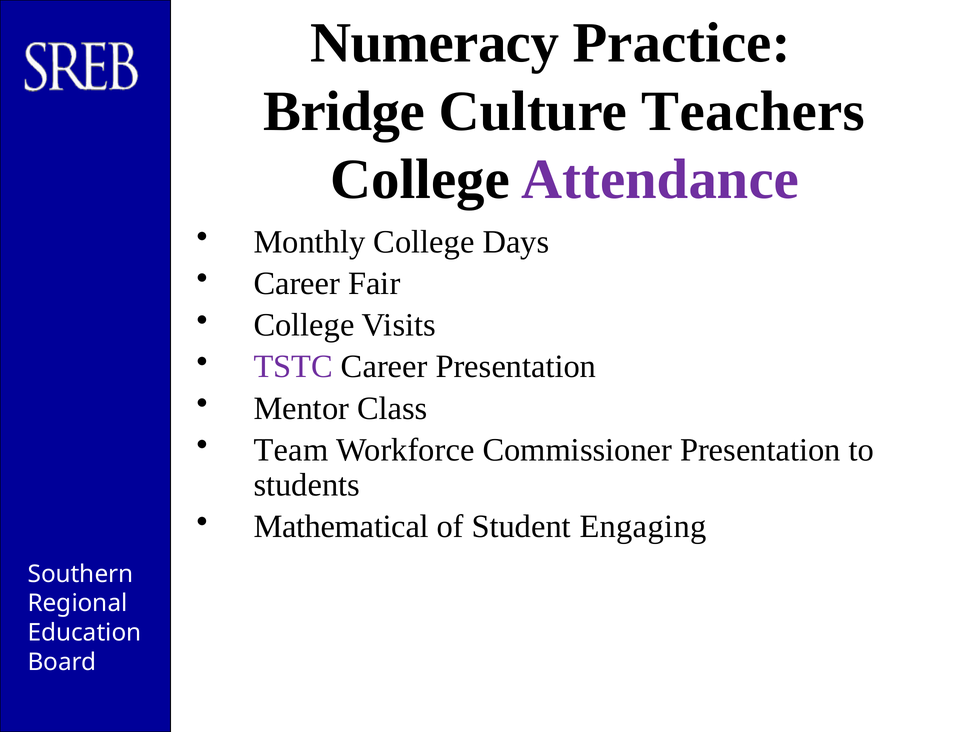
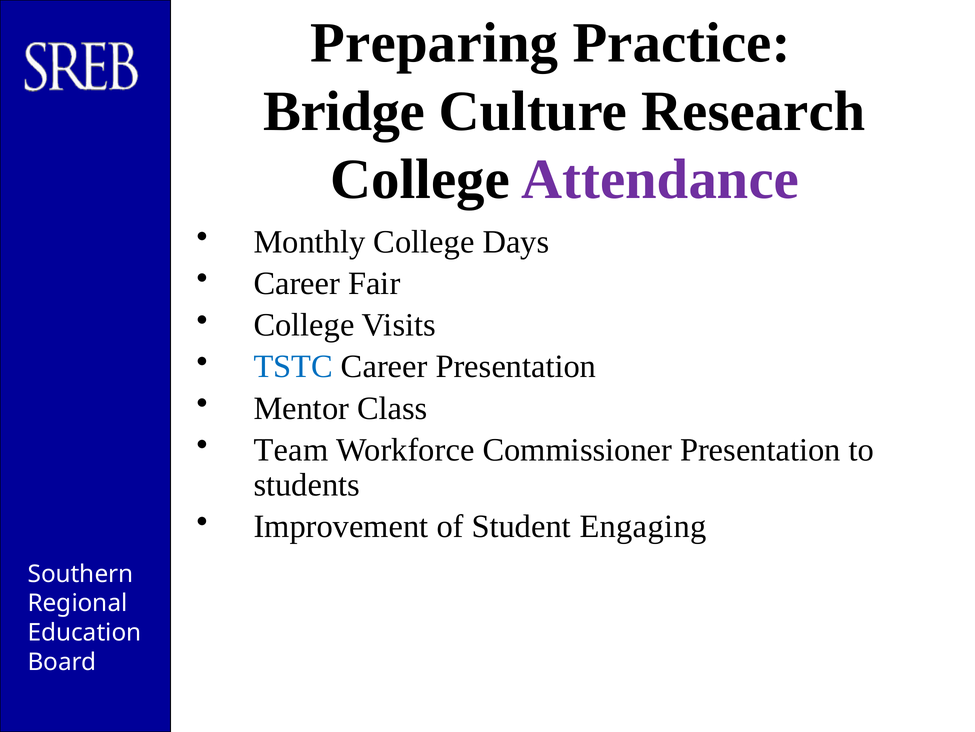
Numeracy: Numeracy -> Preparing
Teachers: Teachers -> Research
TSTC colour: purple -> blue
Mathematical: Mathematical -> Improvement
